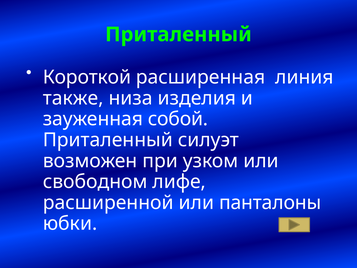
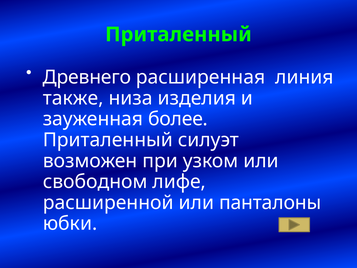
Короткой: Короткой -> Древнего
собой: собой -> более
